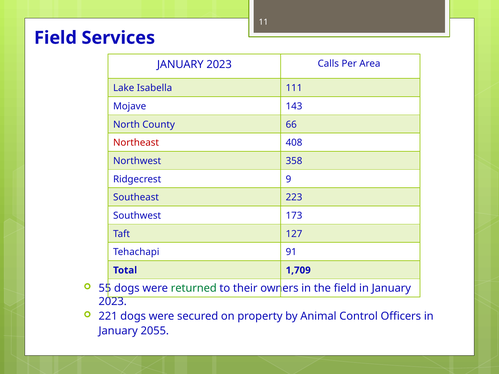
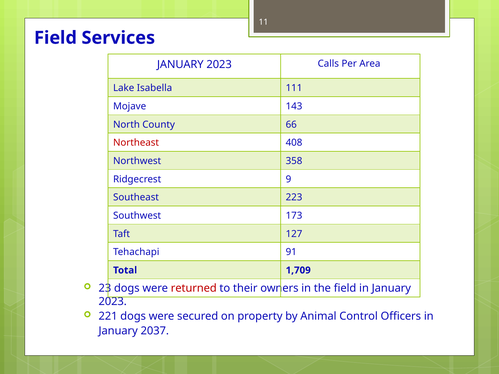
55: 55 -> 23
returned colour: green -> red
2055: 2055 -> 2037
